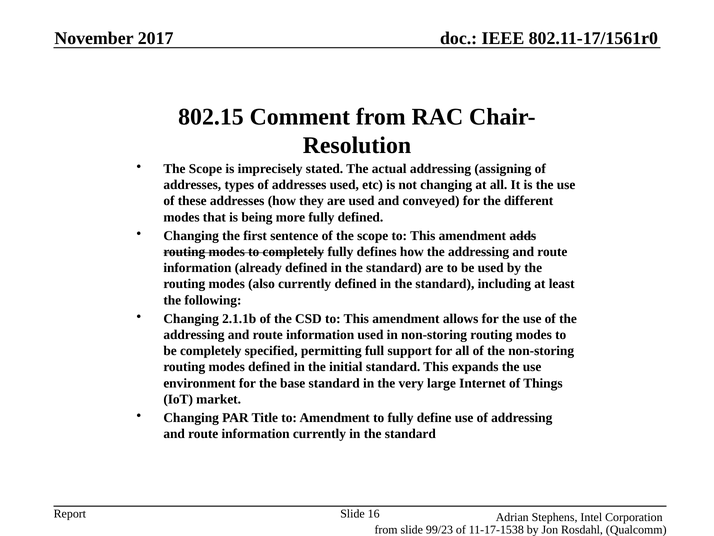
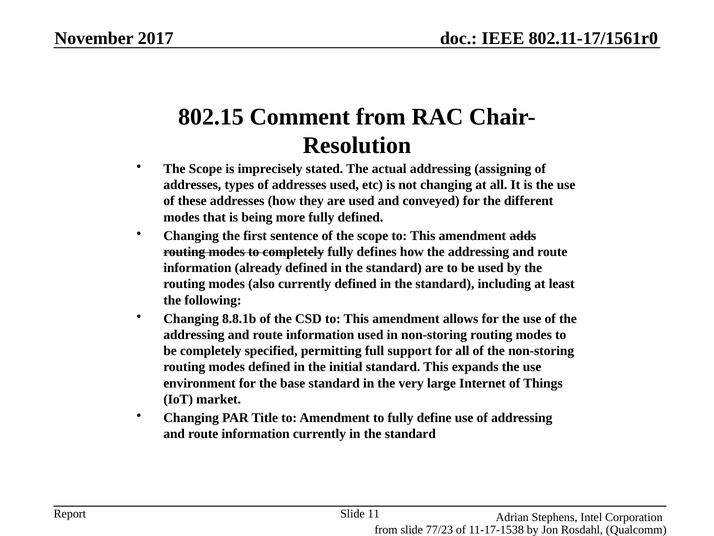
2.1.1b: 2.1.1b -> 8.8.1b
16: 16 -> 11
99/23: 99/23 -> 77/23
